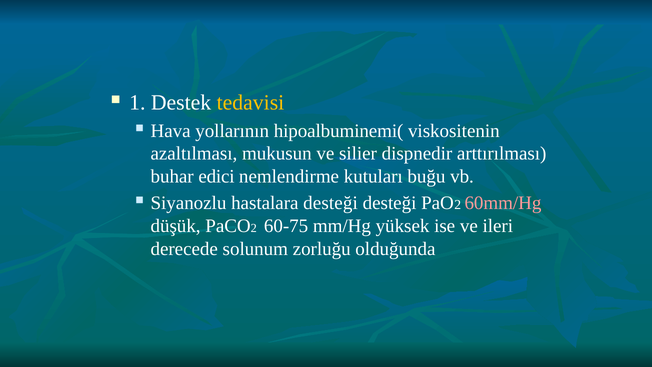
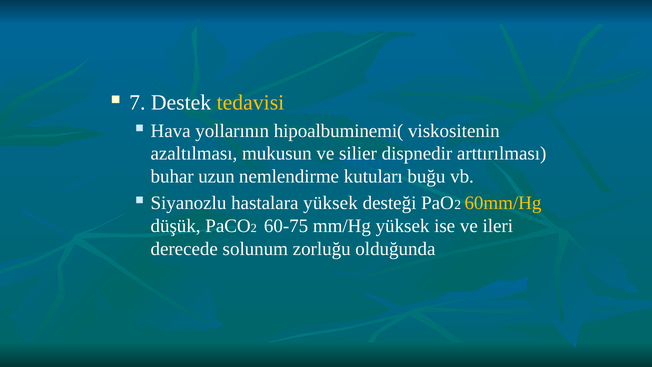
1: 1 -> 7
edici: edici -> uzun
hastalara desteği: desteği -> yüksek
60mm/Hg colour: pink -> yellow
